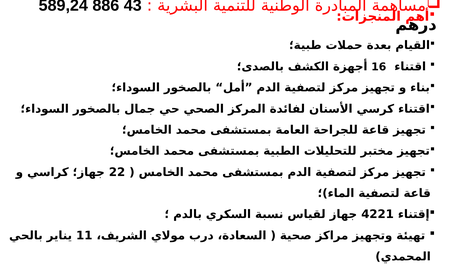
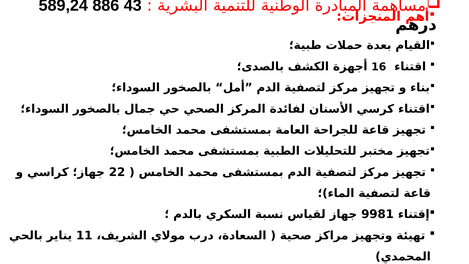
4221: 4221 -> 9981
